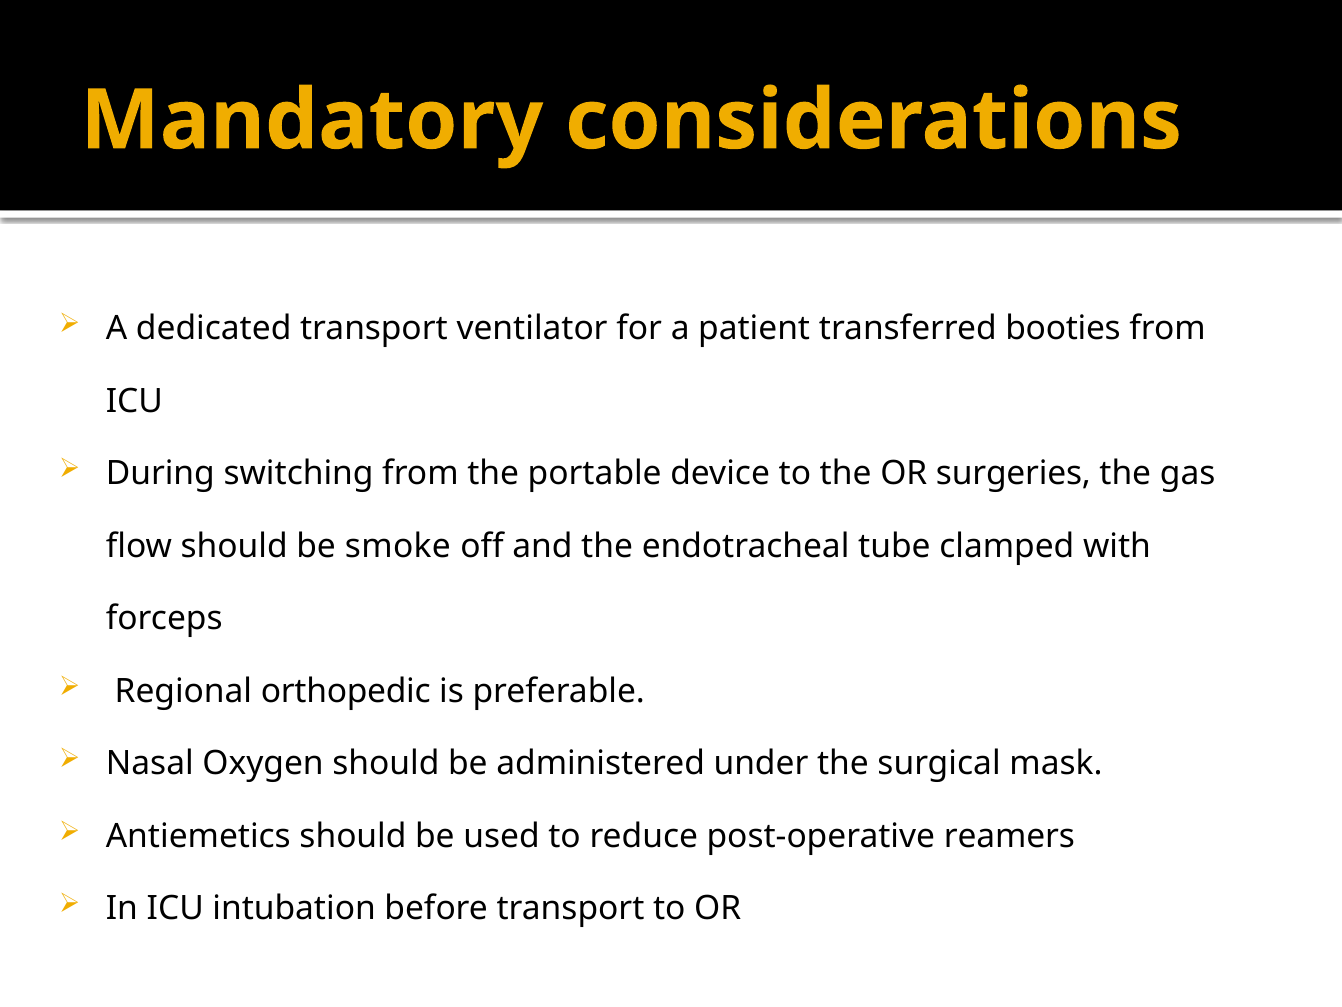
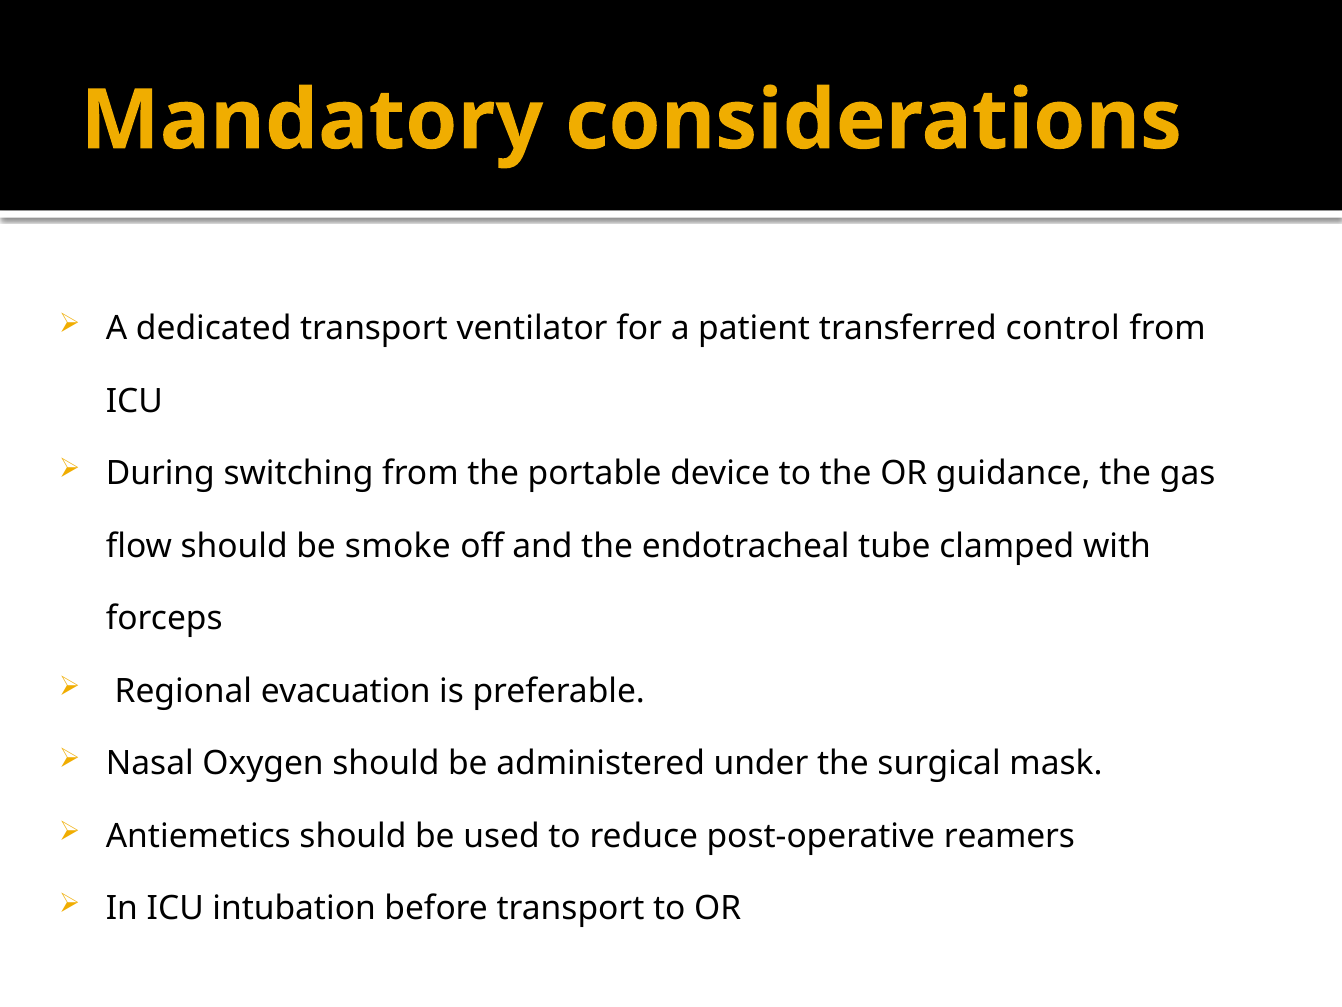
booties: booties -> control
surgeries: surgeries -> guidance
orthopedic: orthopedic -> evacuation
